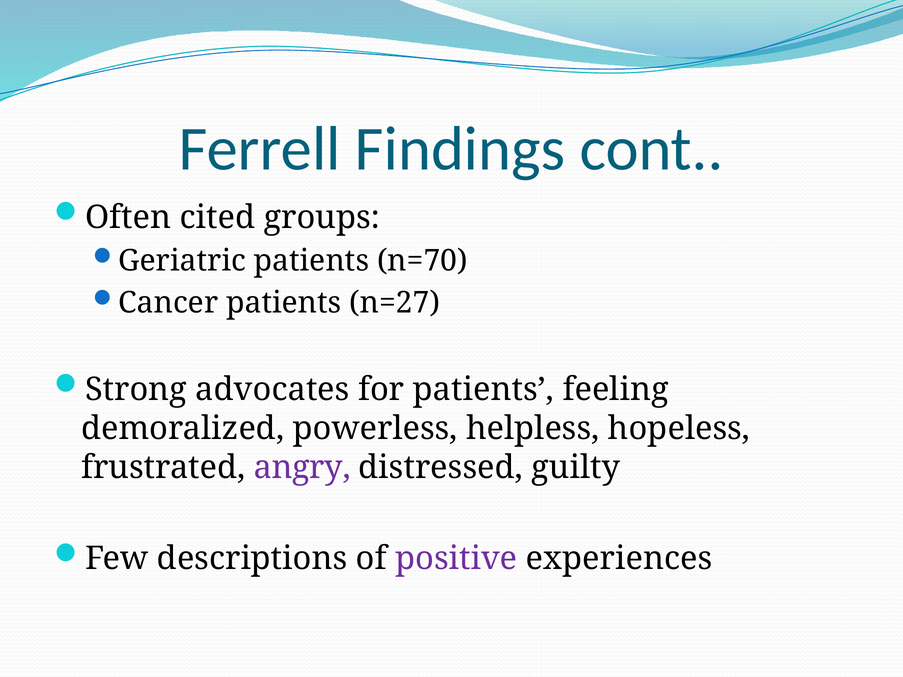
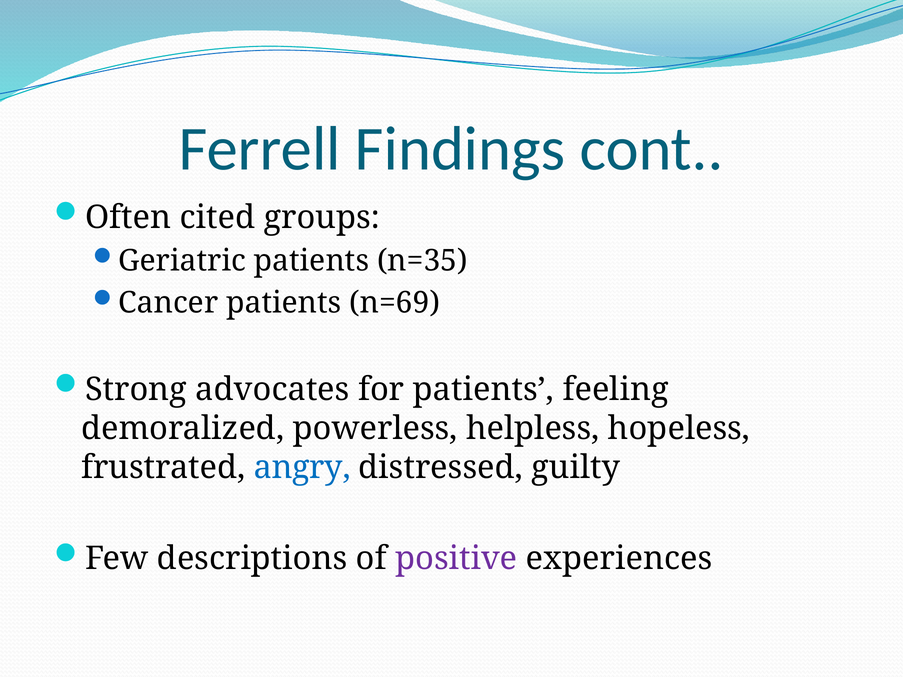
n=70: n=70 -> n=35
n=27: n=27 -> n=69
angry colour: purple -> blue
